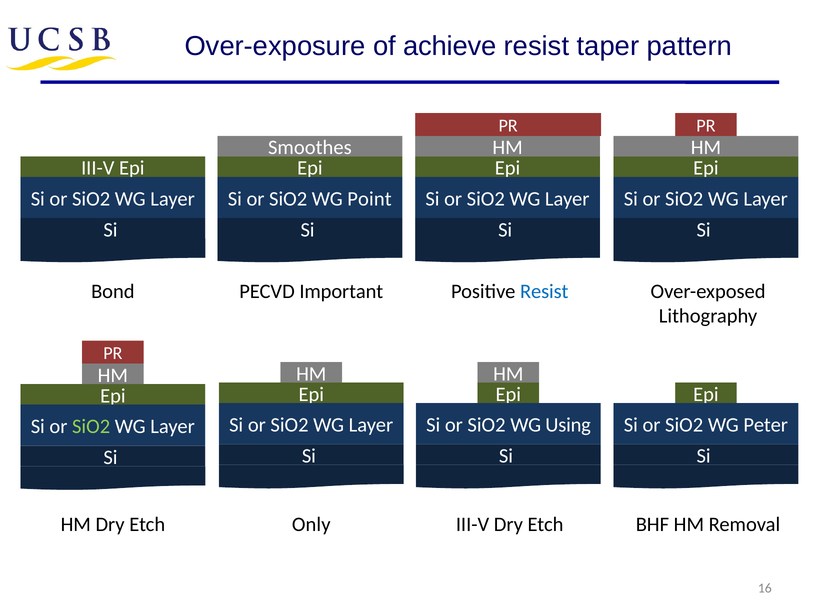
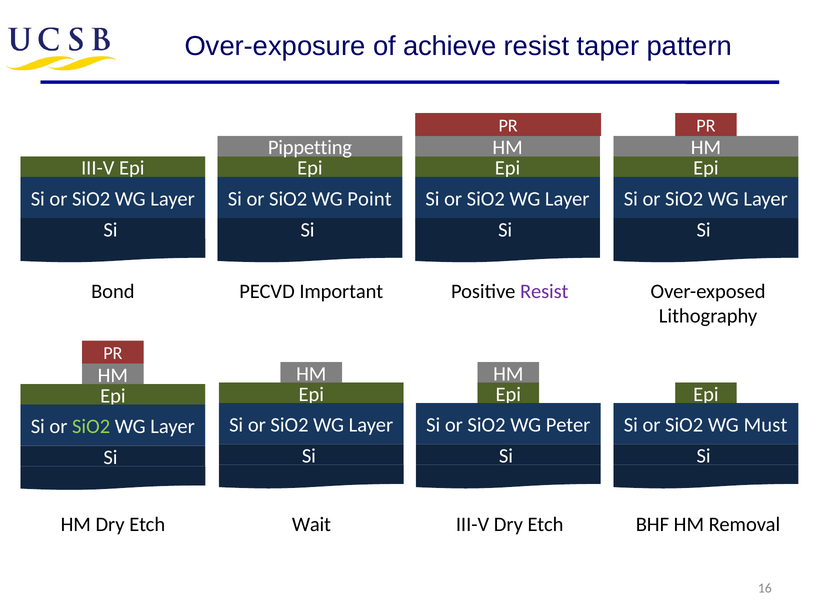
Smoothes: Smoothes -> Pippetting
Resist at (544, 291) colour: blue -> purple
Using: Using -> Peter
Peter: Peter -> Must
Only: Only -> Wait
